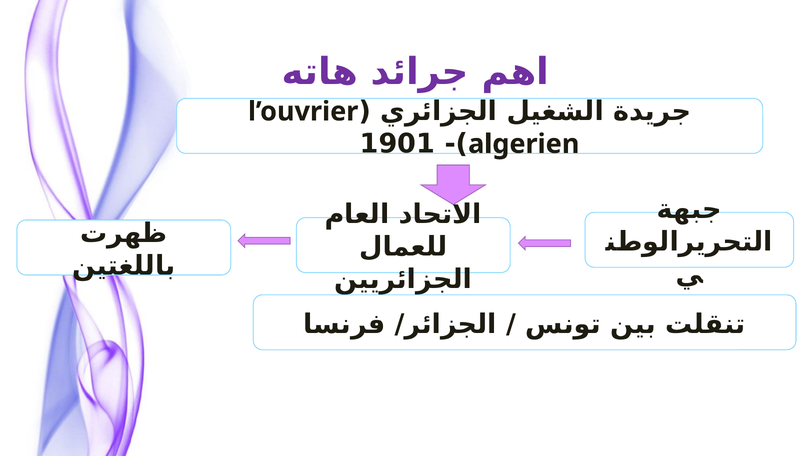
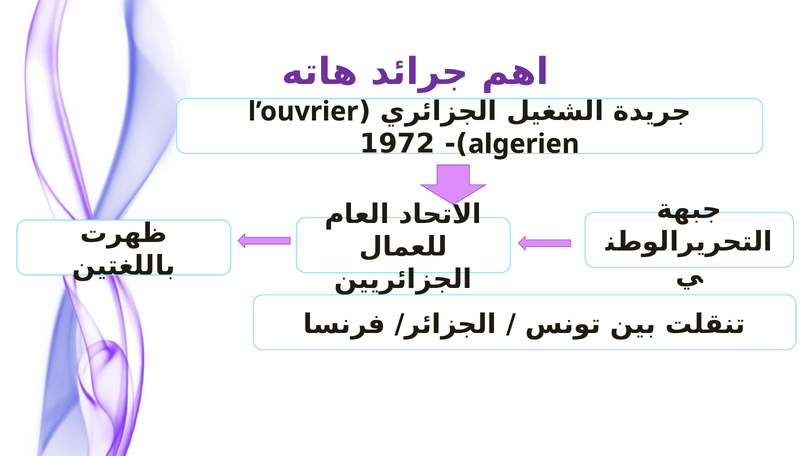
1901: 1901 -> 1972
